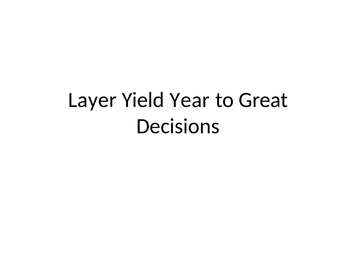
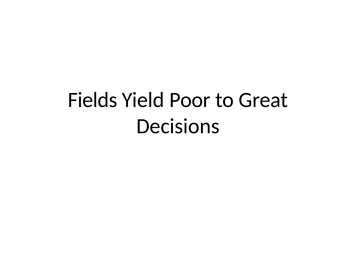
Layer: Layer -> Fields
Year: Year -> Poor
